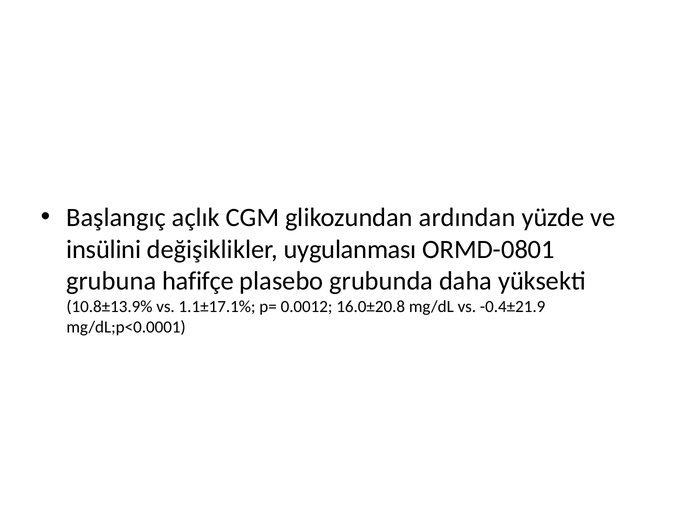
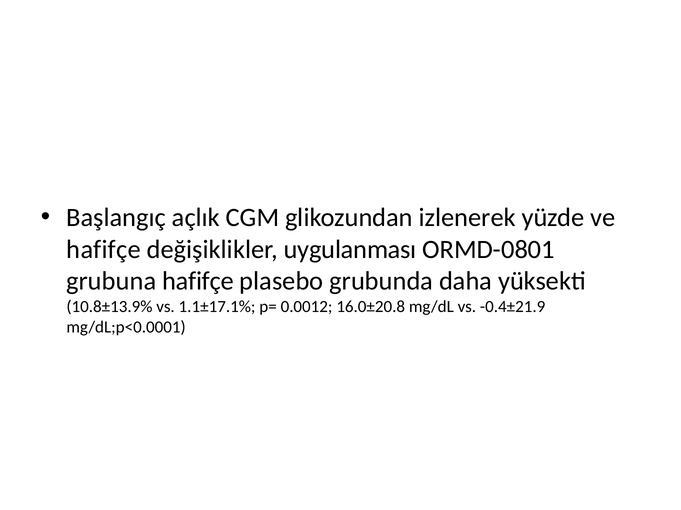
ardından: ardından -> izlenerek
insülini at (104, 250): insülini -> hafifçe
